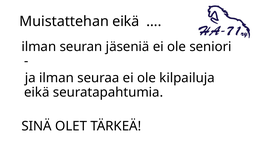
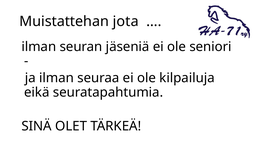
Muistattehan eikä: eikä -> jota
